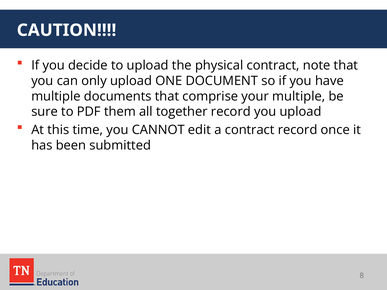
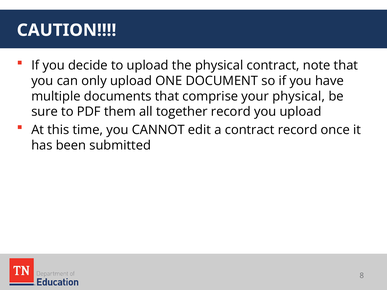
your multiple: multiple -> physical
